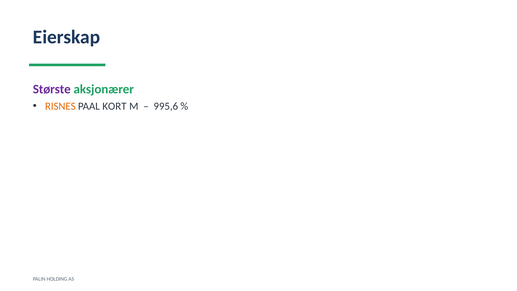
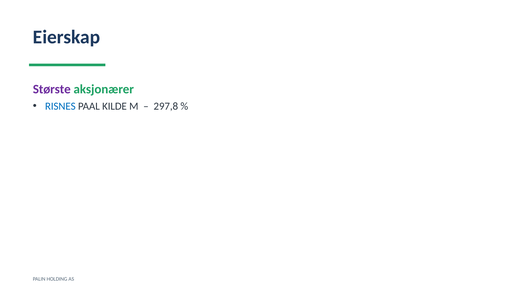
RISNES colour: orange -> blue
KORT: KORT -> KILDE
995,6: 995,6 -> 297,8
